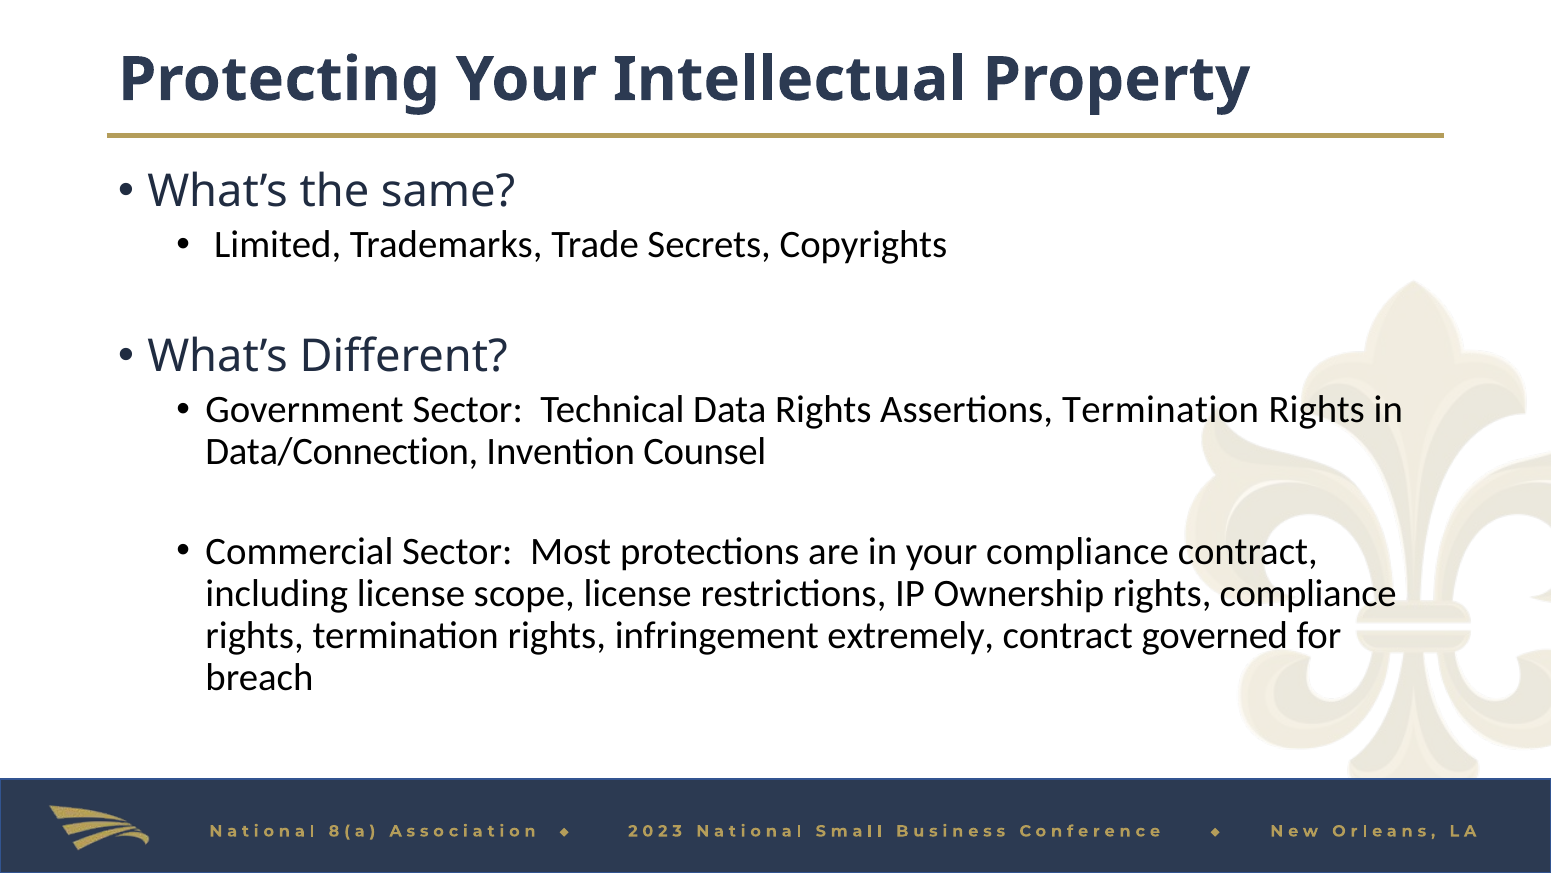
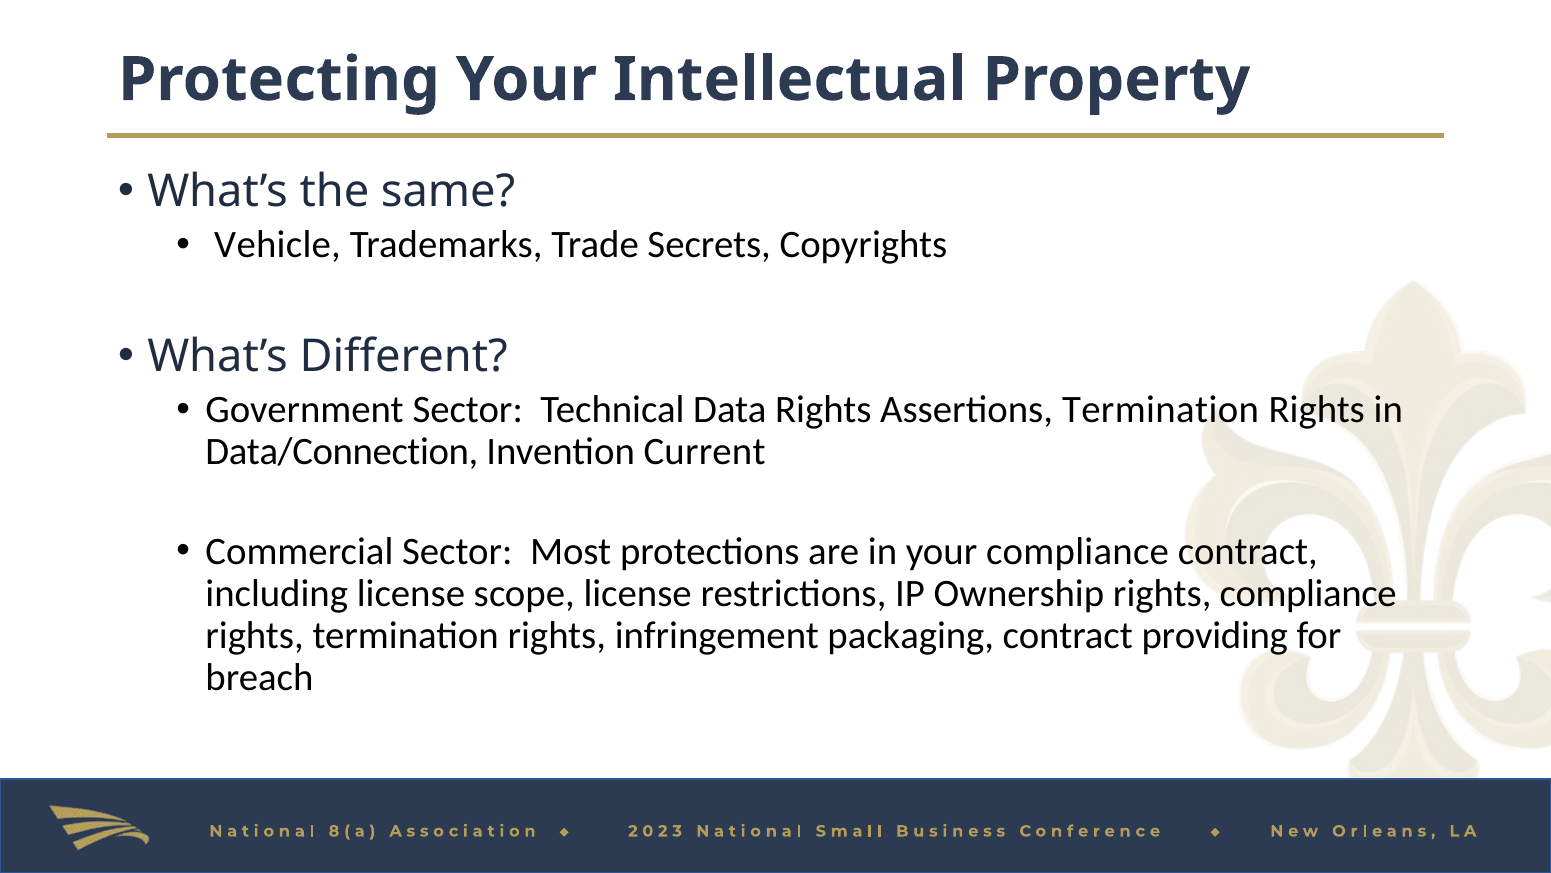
Limited: Limited -> Vehicle
Counsel: Counsel -> Current
extremely: extremely -> packaging
governed: governed -> providing
